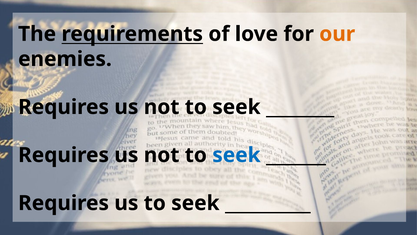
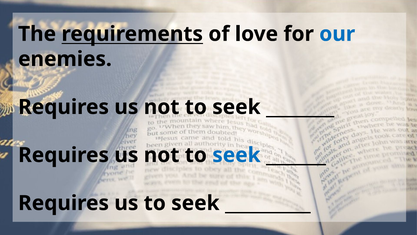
our colour: orange -> blue
